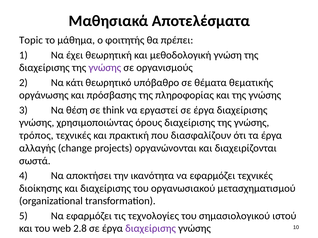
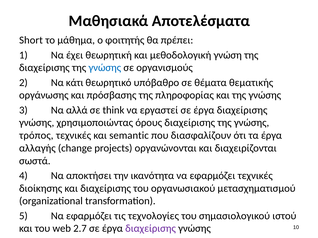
Topic: Topic -> Short
γνώσης at (105, 68) colour: purple -> blue
θέση: θέση -> αλλά
πρακτική: πρακτική -> semantic
2.8: 2.8 -> 2.7
